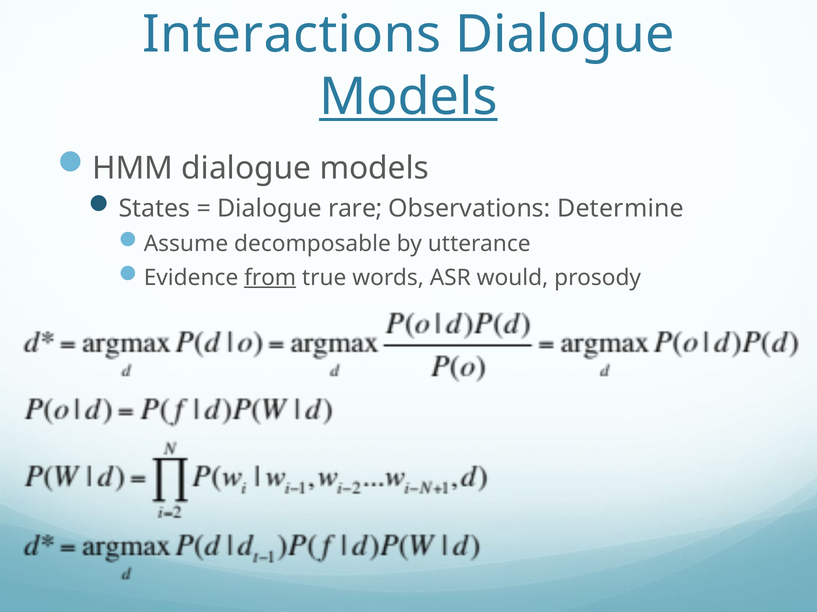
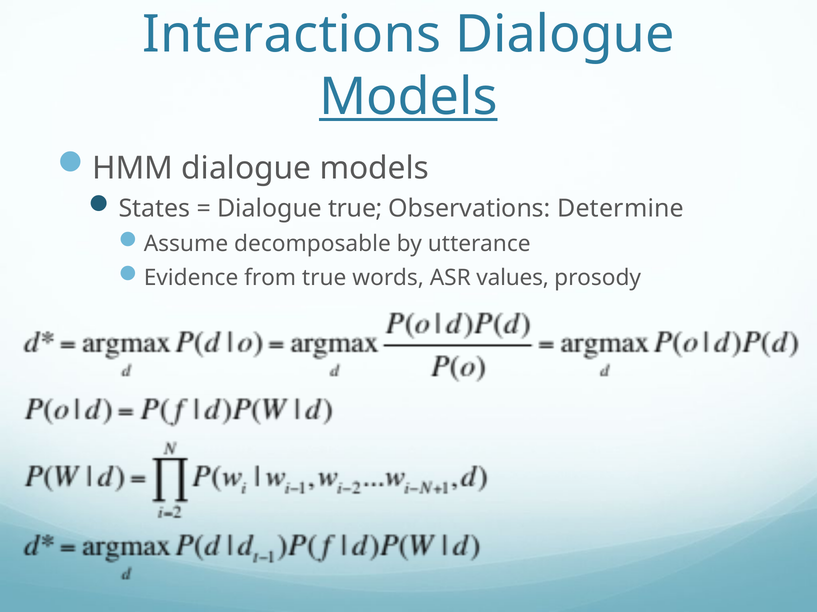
Dialogue rare: rare -> true
from underline: present -> none
would: would -> values
